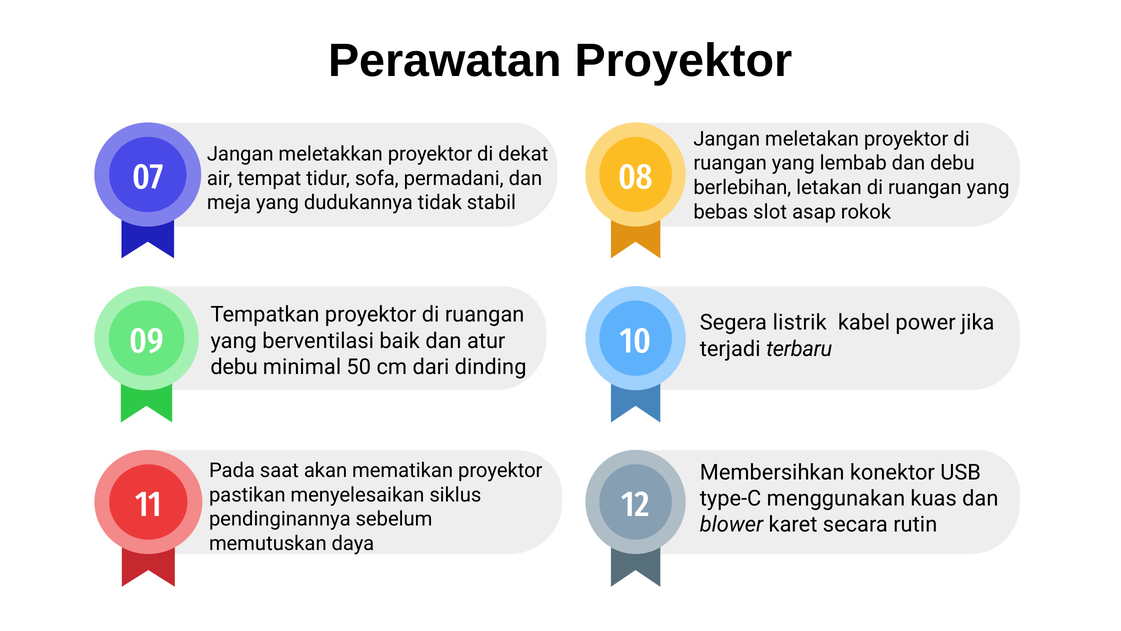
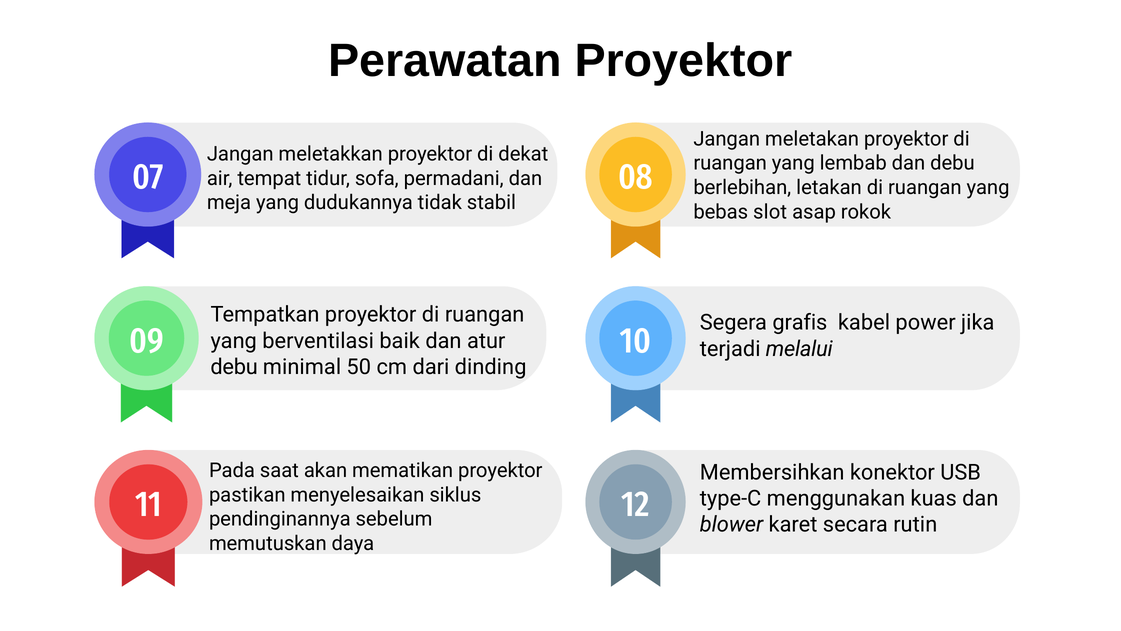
listrik: listrik -> grafis
terbaru: terbaru -> melalui
